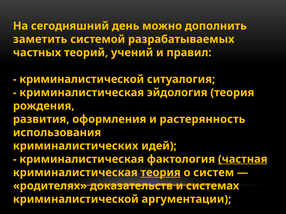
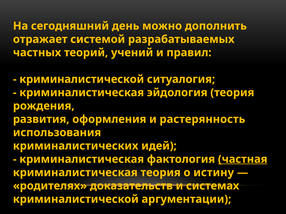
заметить: заметить -> отражает
теория at (161, 173) underline: present -> none
систем: систем -> истину
